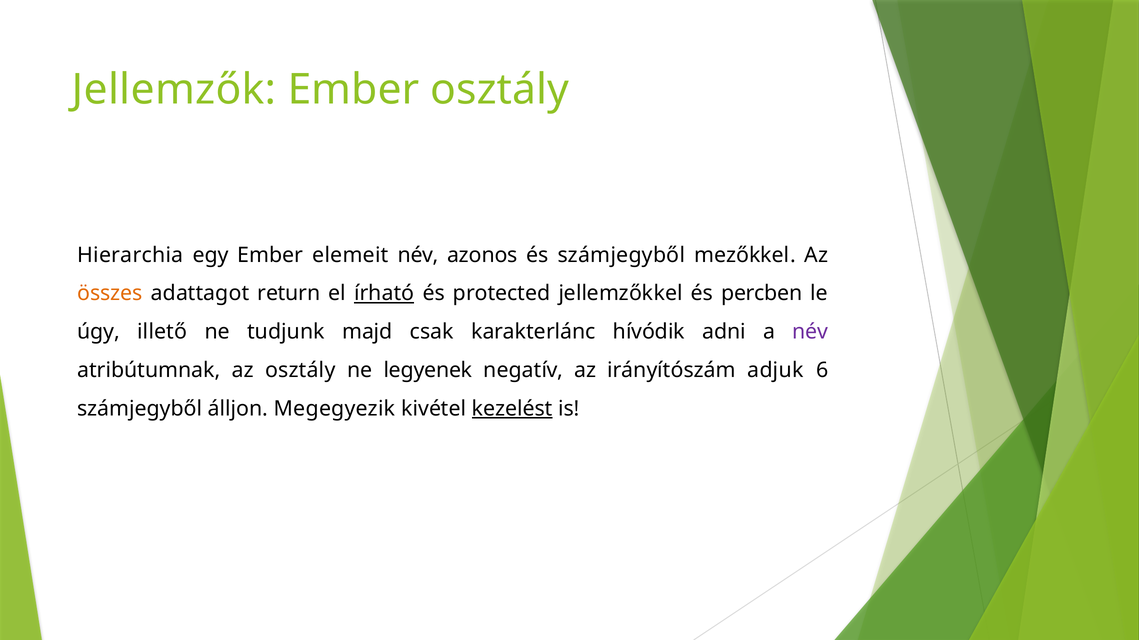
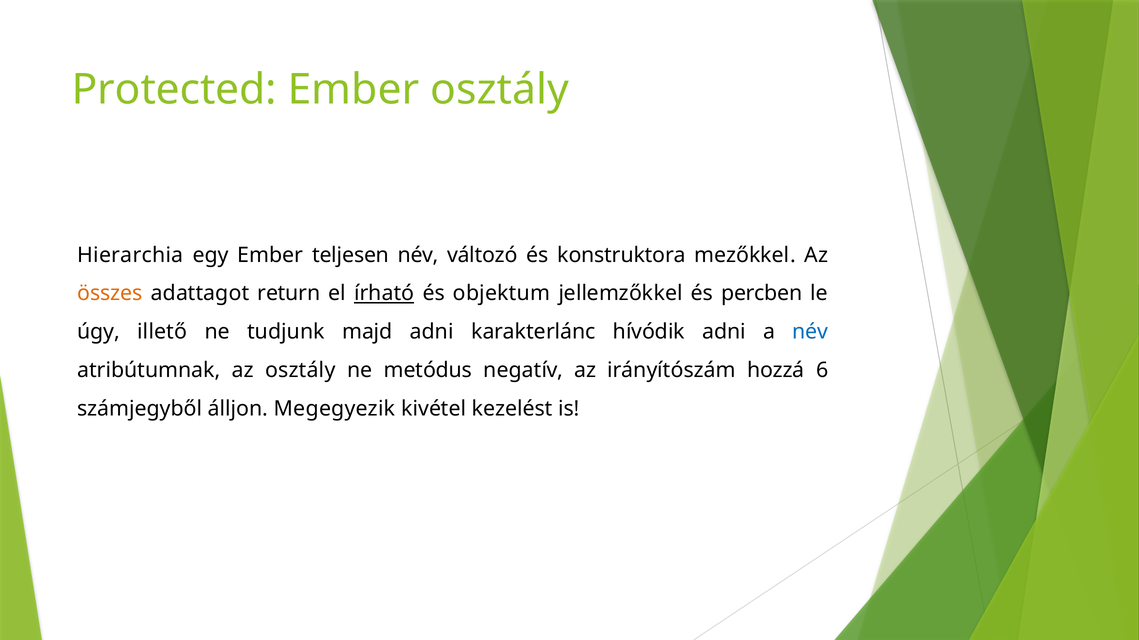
Jellemzők: Jellemzők -> Protected
elemeit: elemeit -> teljesen
azonos: azonos -> változó
és számjegyből: számjegyből -> konstruktora
protected: protected -> objektum
majd csak: csak -> adni
név at (810, 332) colour: purple -> blue
legyenek: legyenek -> metódus
adjuk: adjuk -> hozzá
kezelést underline: present -> none
